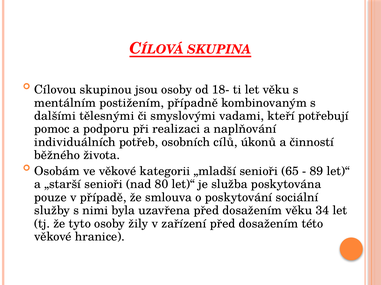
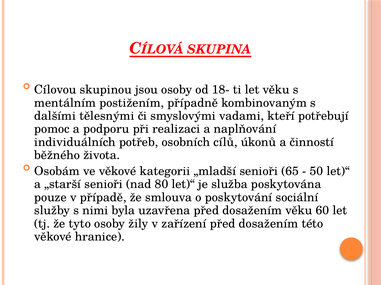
89: 89 -> 50
34: 34 -> 60
